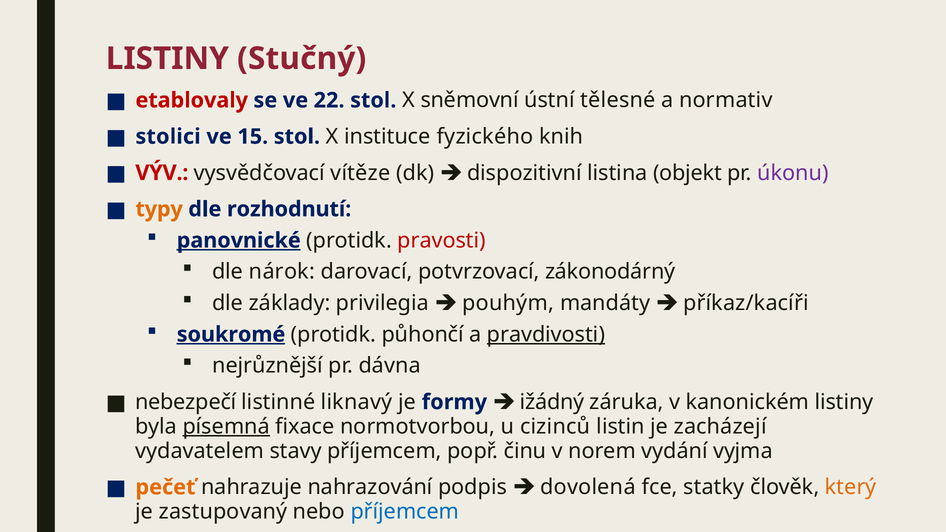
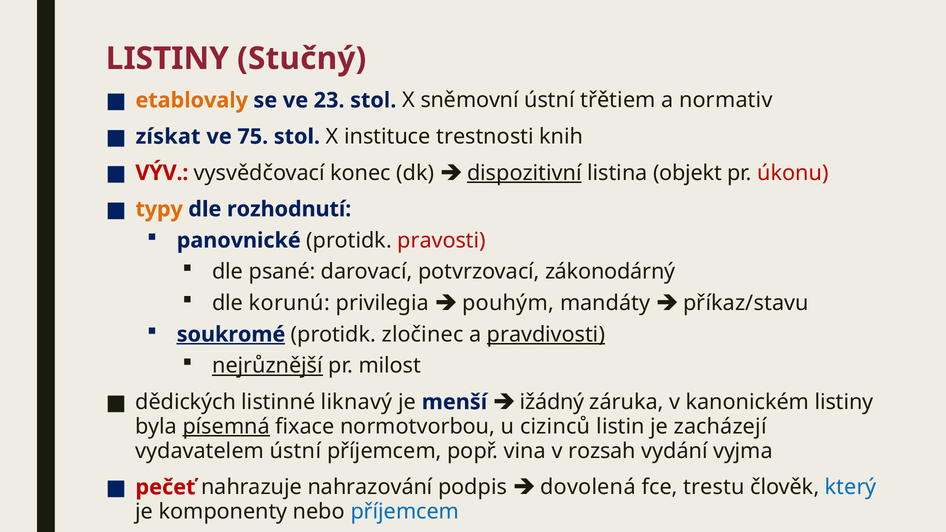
etablovaly colour: red -> orange
22: 22 -> 23
tělesné: tělesné -> třětiem
stolici: stolici -> získat
15: 15 -> 75
fyzického: fyzického -> trestnosti
vítěze: vítěze -> konec
dispozitivní underline: none -> present
úkonu colour: purple -> red
panovnické underline: present -> none
nárok: nárok -> psané
základy: základy -> korunú
příkaz/kacíři: příkaz/kacíři -> příkaz/stavu
půhončí: půhončí -> zločinec
nejrůznější underline: none -> present
dávna: dávna -> milost
nebezpečí: nebezpečí -> dědických
formy: formy -> menší
vydavatelem stavy: stavy -> ústní
činu: činu -> vina
norem: norem -> rozsah
pečeť colour: orange -> red
statky: statky -> trestu
který colour: orange -> blue
zastupovaný: zastupovaný -> komponenty
